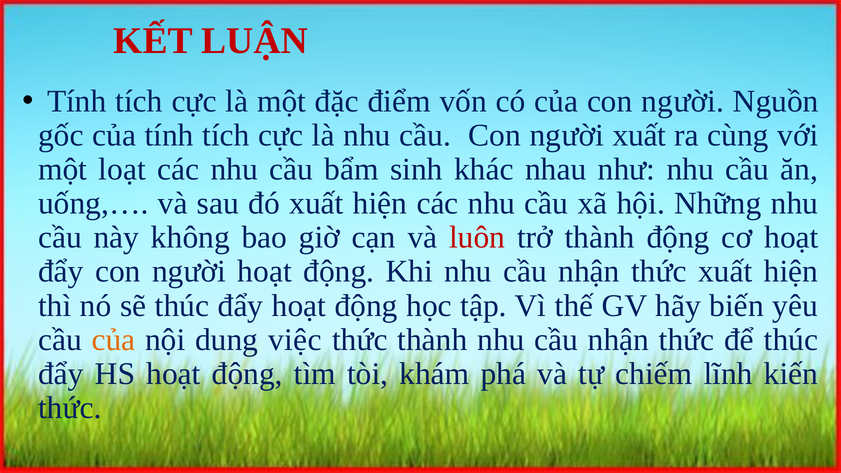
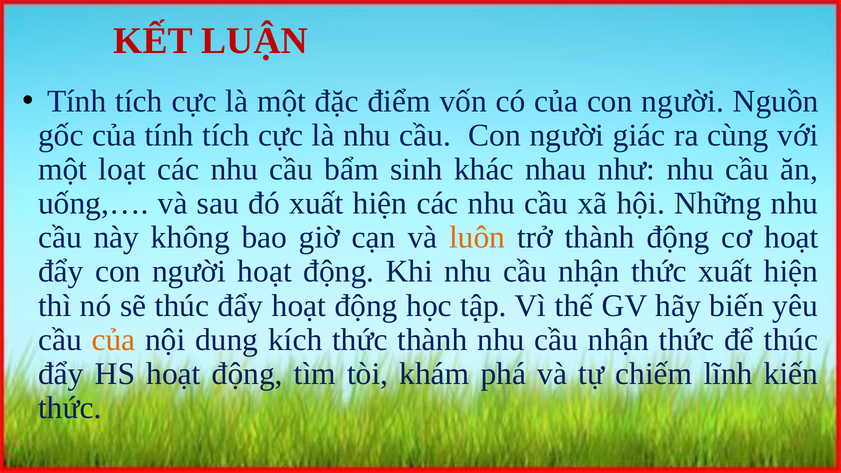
người xuất: xuất -> giác
luôn colour: red -> orange
việc: việc -> kích
